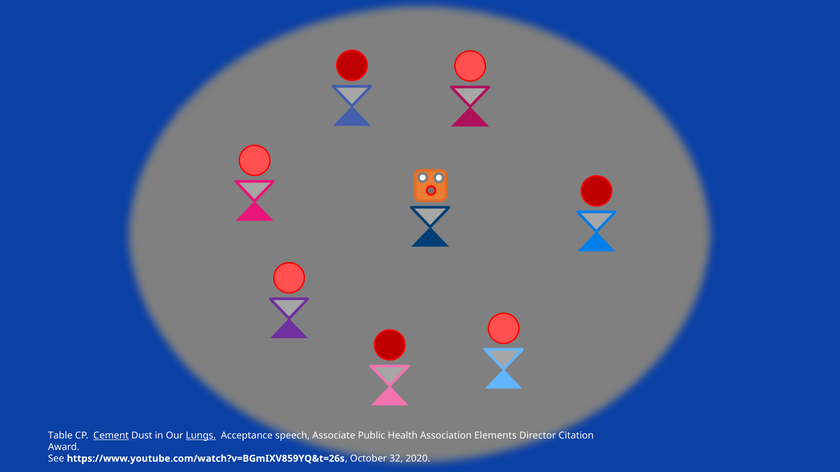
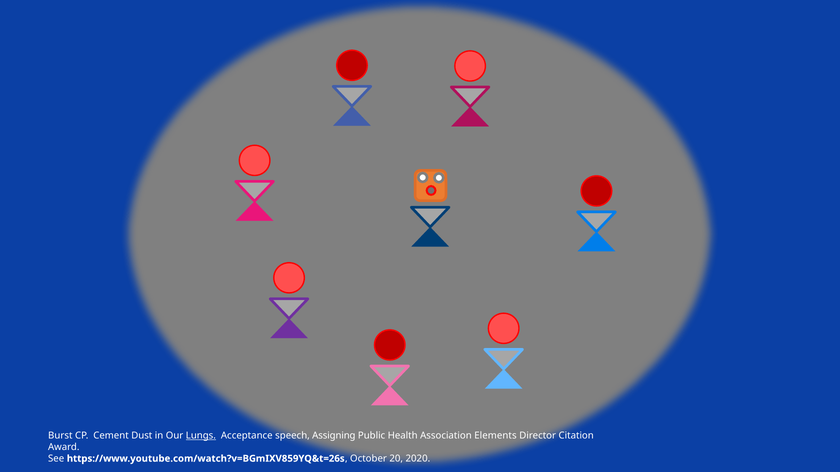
Table: Table -> Burst
Cement underline: present -> none
Associate: Associate -> Assigning
32: 32 -> 20
